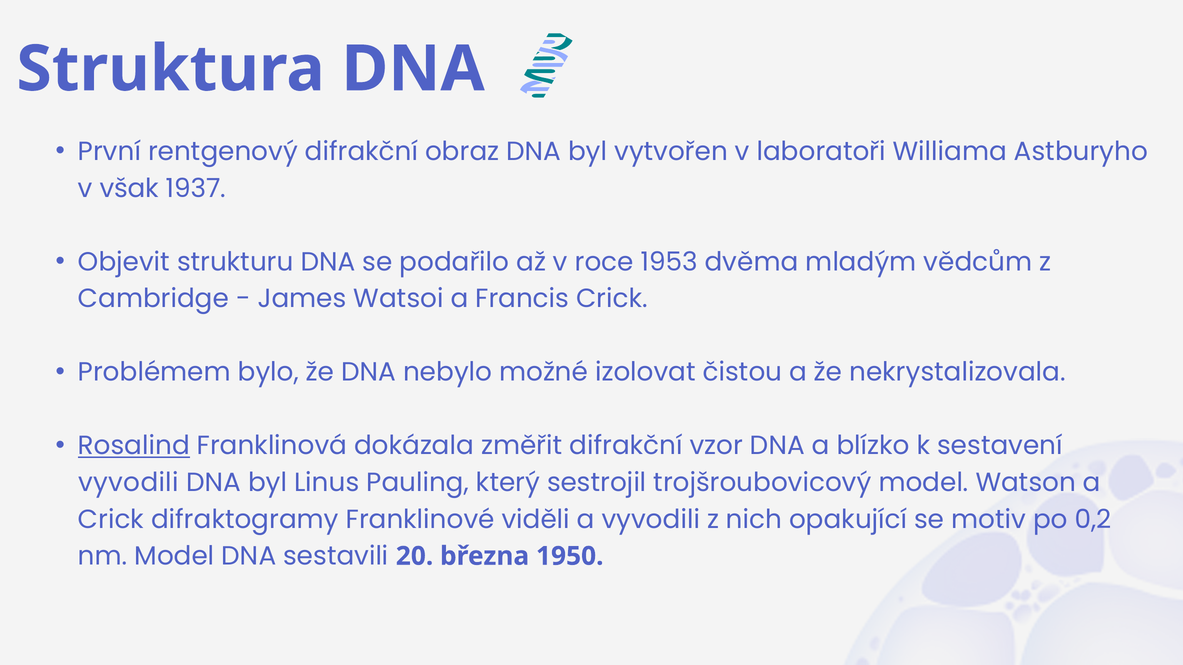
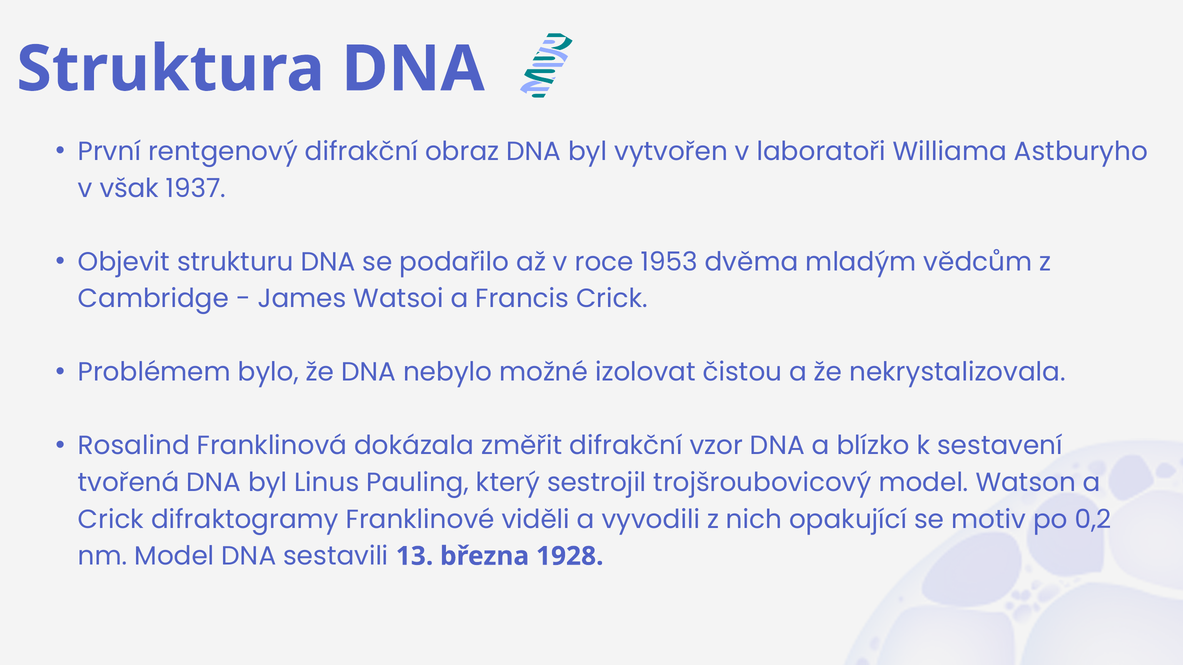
Rosalind underline: present -> none
vyvodili at (128, 483): vyvodili -> tvořená
20: 20 -> 13
1950: 1950 -> 1928
